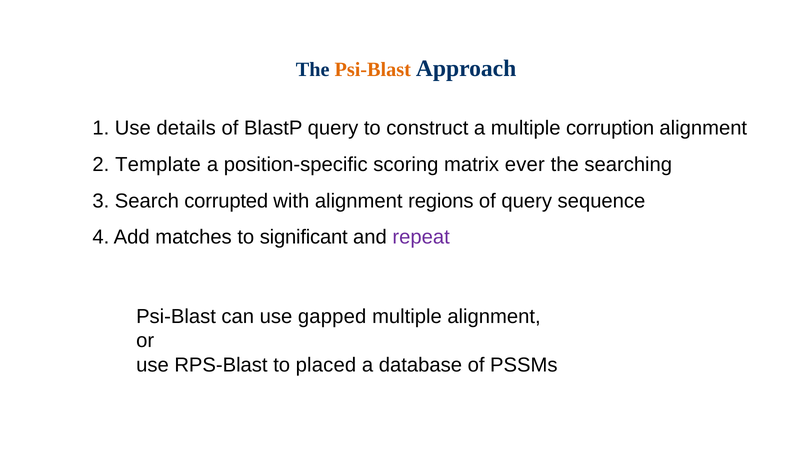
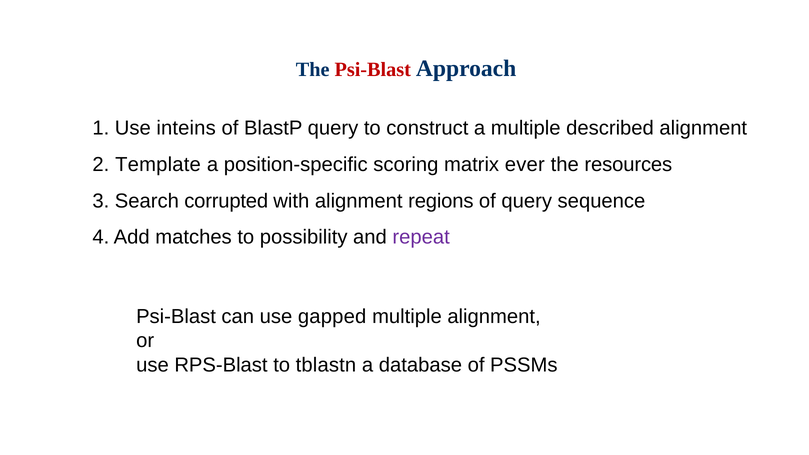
Psi-Blast at (373, 69) colour: orange -> red
details: details -> inteins
corruption: corruption -> described
searching: searching -> resources
significant: significant -> possibility
placed: placed -> tblastn
